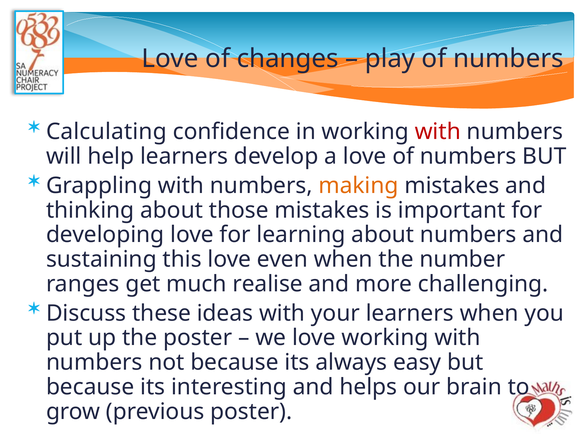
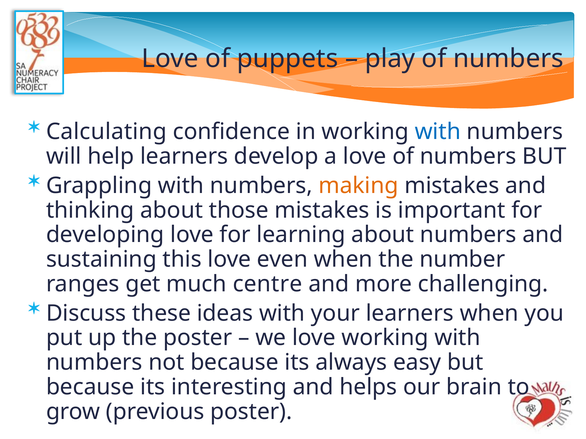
changes: changes -> puppets
with at (438, 132) colour: red -> blue
realise: realise -> centre
